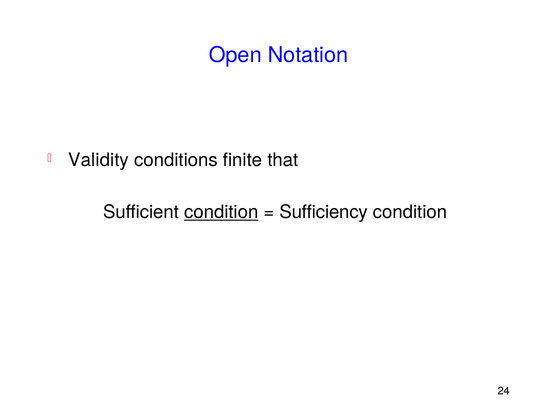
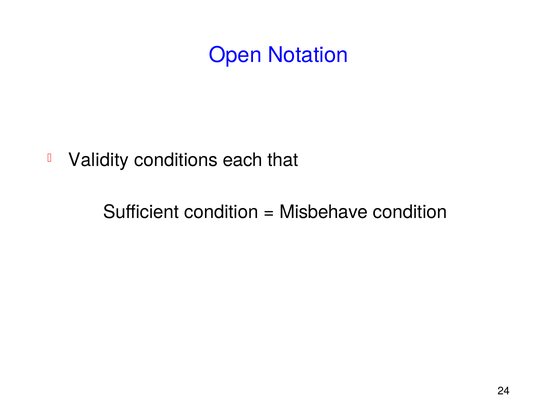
finite: finite -> each
condition at (221, 212) underline: present -> none
Sufficiency: Sufficiency -> Misbehave
